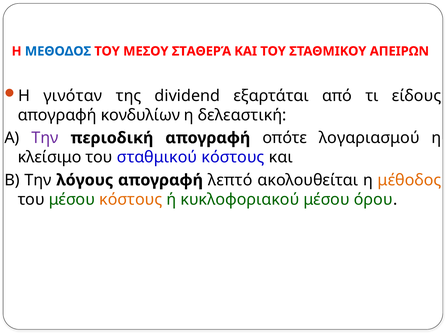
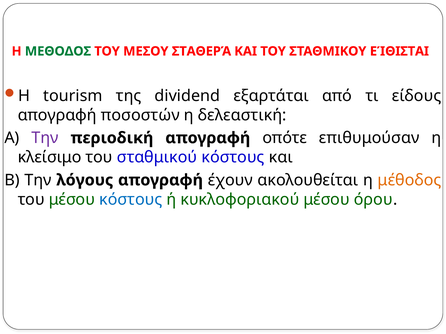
ΜΕΘΟΔΟΣ colour: blue -> green
ΑΠΕΙΡΩΝ: ΑΠΕΙΡΩΝ -> ΕΊΘΙΣΤΑΙ
γινόταν: γινόταν -> tourism
κονδυλίων: κονδυλίων -> ποσοστών
λογαριασμού: λογαριασμού -> επιθυμούσαν
λεπτό: λεπτό -> έχουν
κόστους at (131, 200) colour: orange -> blue
